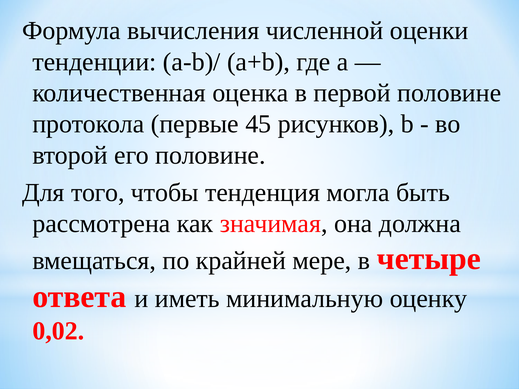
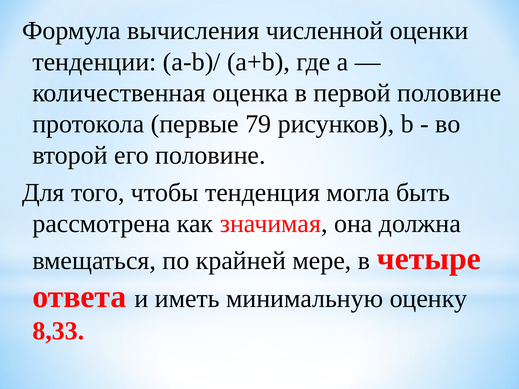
45: 45 -> 79
0,02: 0,02 -> 8,33
